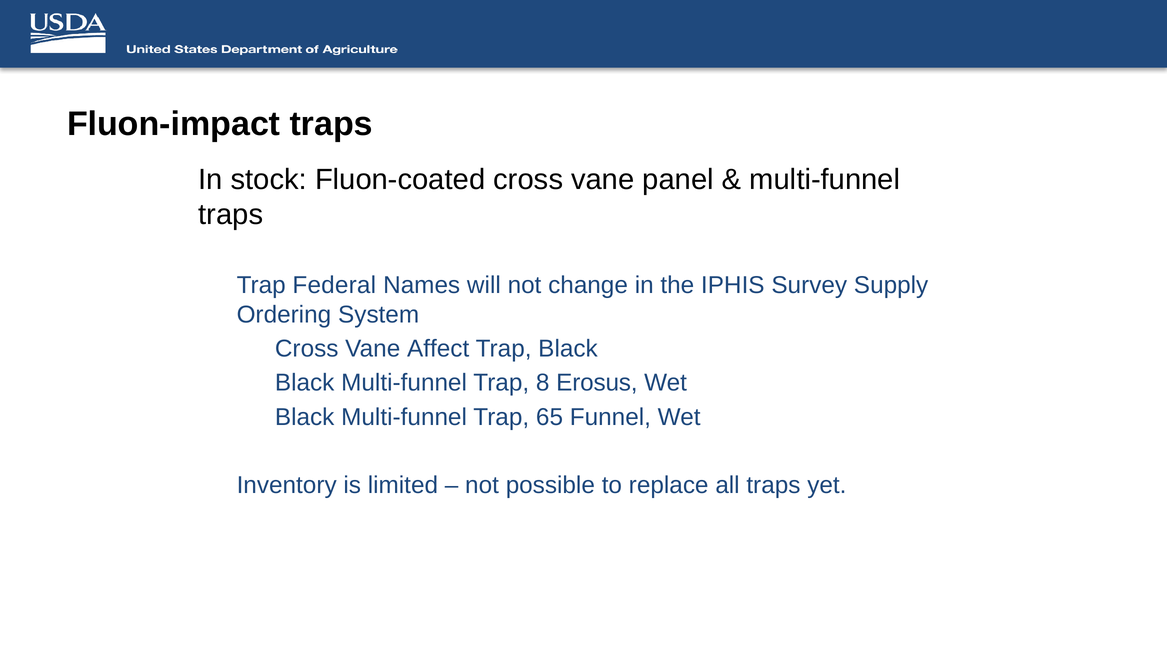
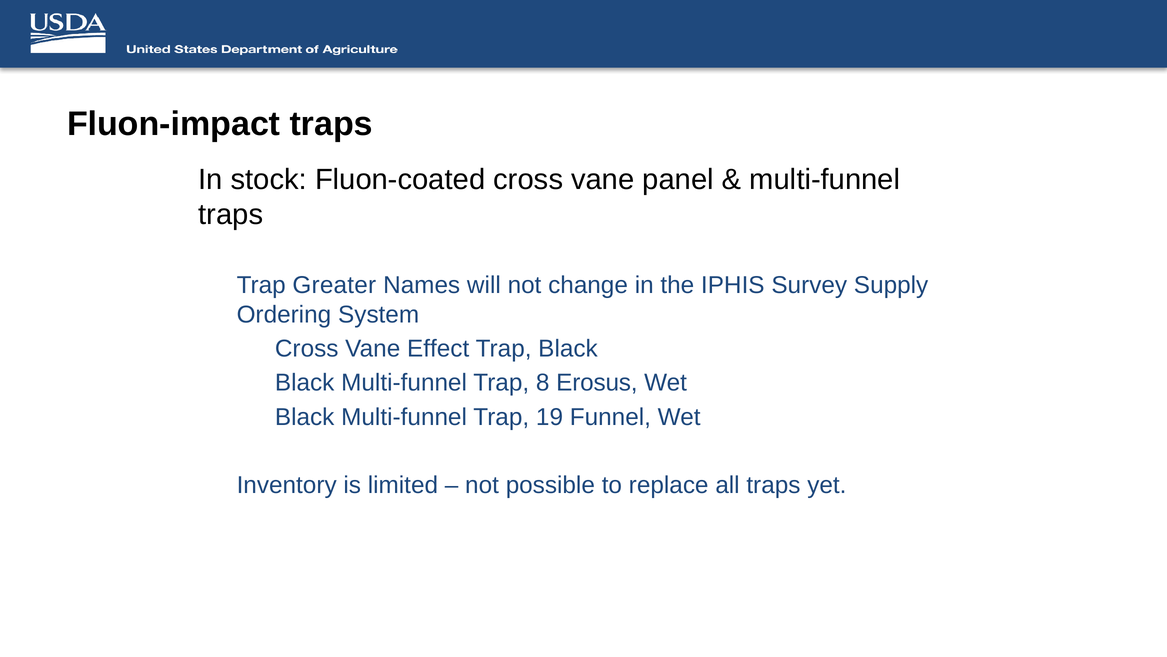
Federal: Federal -> Greater
Affect: Affect -> Effect
65: 65 -> 19
